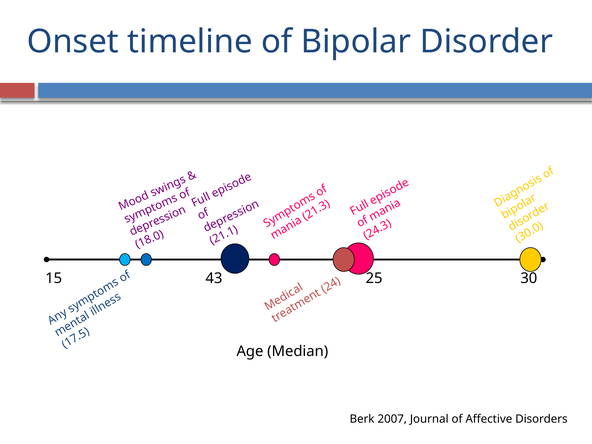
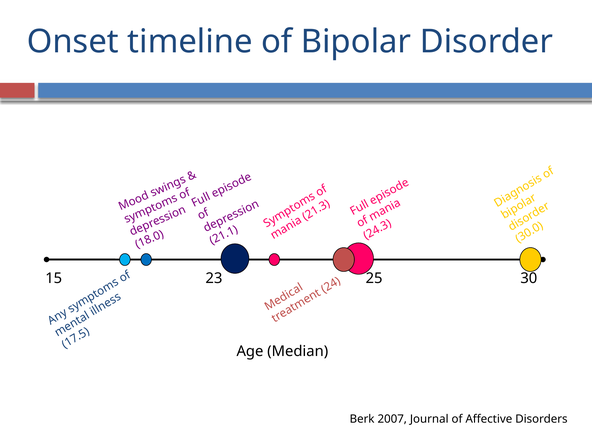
43: 43 -> 23
